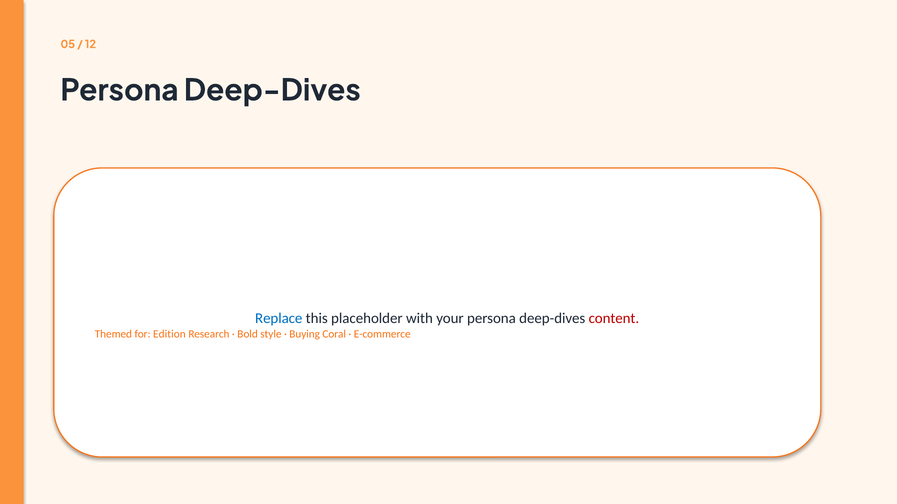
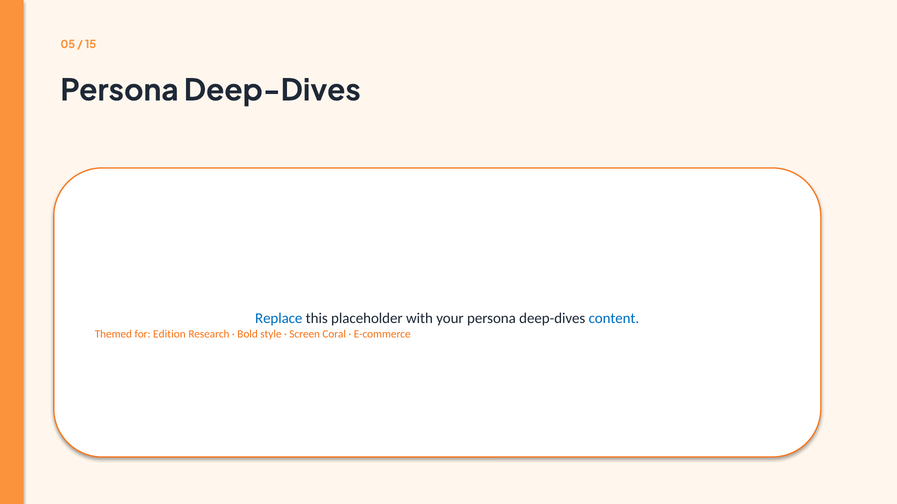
12: 12 -> 15
content colour: red -> blue
Buying: Buying -> Screen
